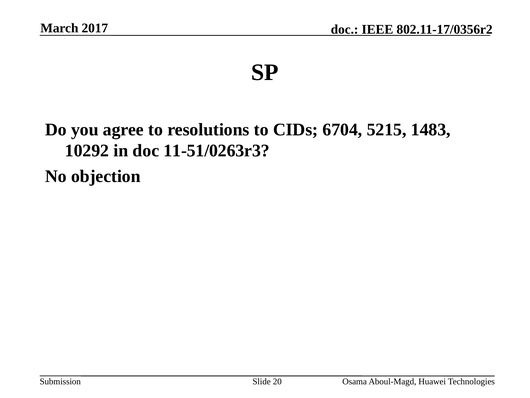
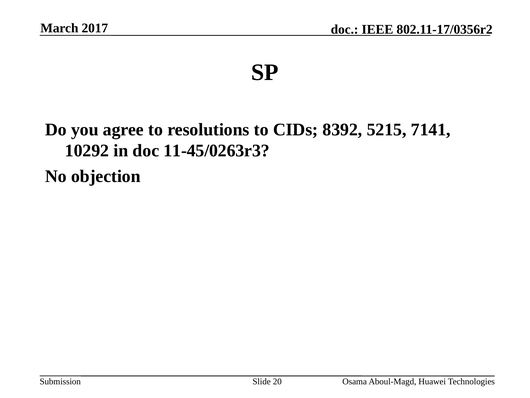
6704: 6704 -> 8392
1483: 1483 -> 7141
11-51/0263r3: 11-51/0263r3 -> 11-45/0263r3
